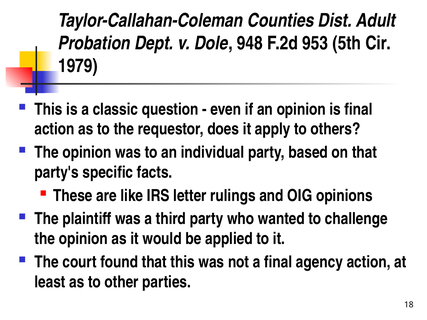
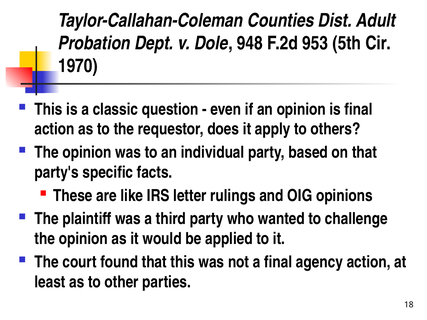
1979: 1979 -> 1970
